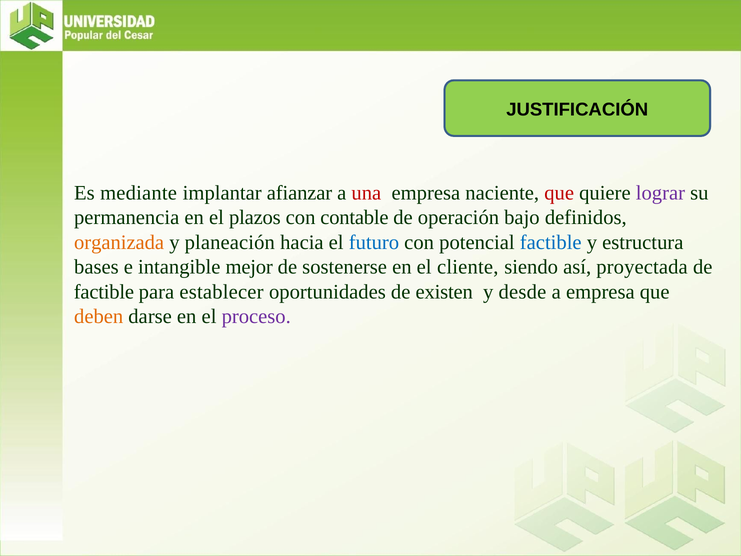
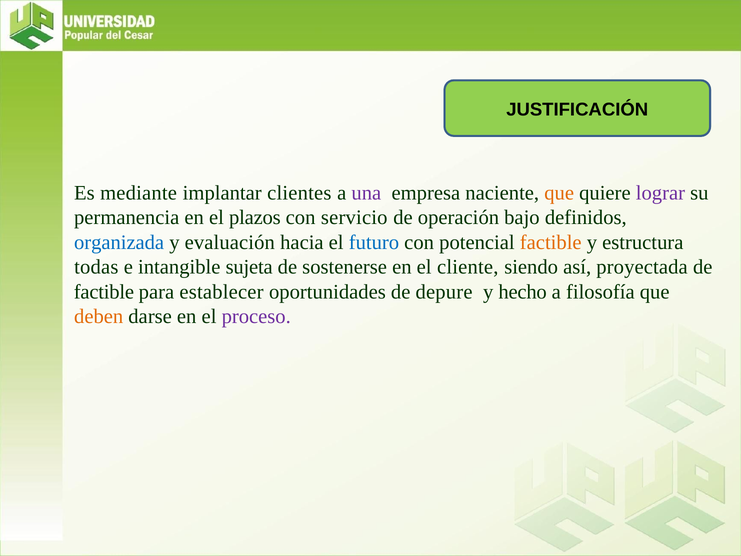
afianzar: afianzar -> clientes
una colour: red -> purple
que at (559, 193) colour: red -> orange
contable: contable -> servicio
organizada colour: orange -> blue
planeación: planeación -> evaluación
factible at (551, 242) colour: blue -> orange
bases: bases -> todas
mejor: mejor -> sujeta
existen: existen -> depure
desde: desde -> hecho
a empresa: empresa -> filosofía
